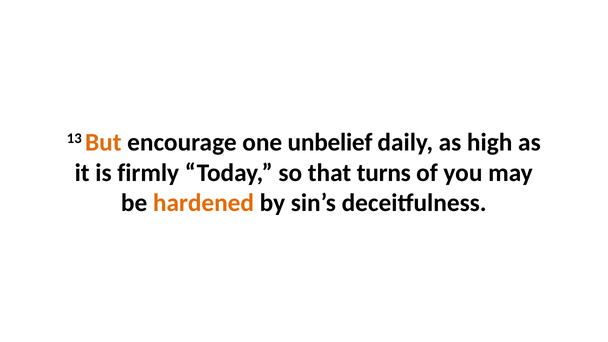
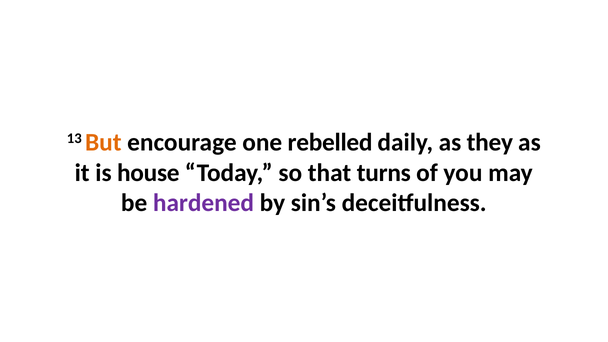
unbelief: unbelief -> rebelled
high: high -> they
firmly: firmly -> house
hardened colour: orange -> purple
